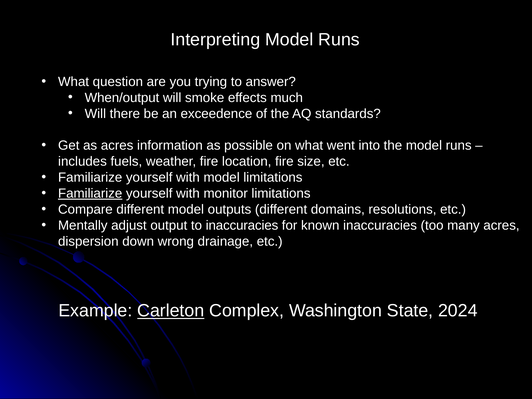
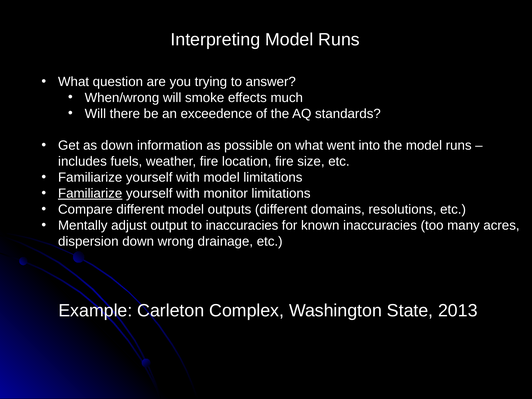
When/output: When/output -> When/wrong
as acres: acres -> down
Carleton underline: present -> none
2024: 2024 -> 2013
